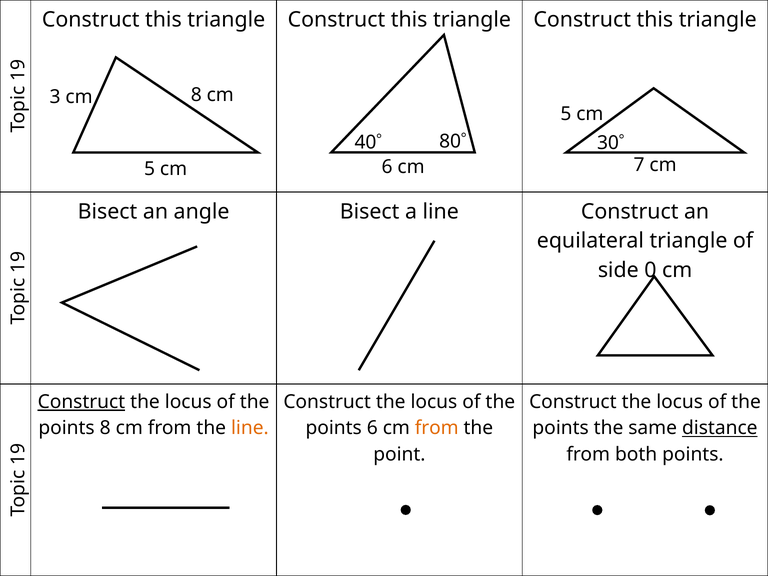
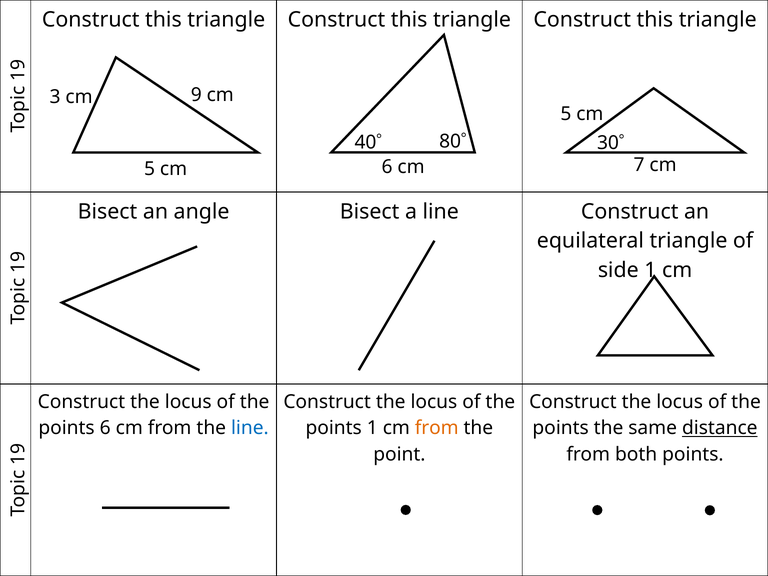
cm 8: 8 -> 9
side 0: 0 -> 1
Construct at (81, 402) underline: present -> none
points 8: 8 -> 6
line at (250, 428) colour: orange -> blue
points 6: 6 -> 1
